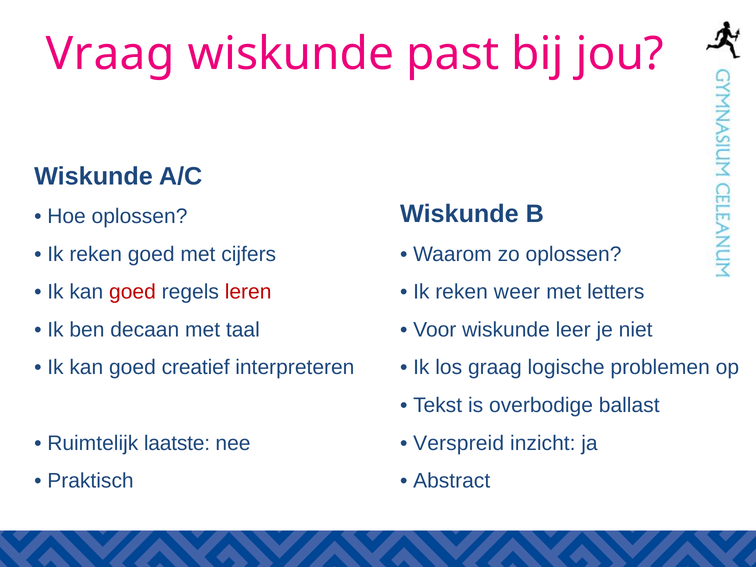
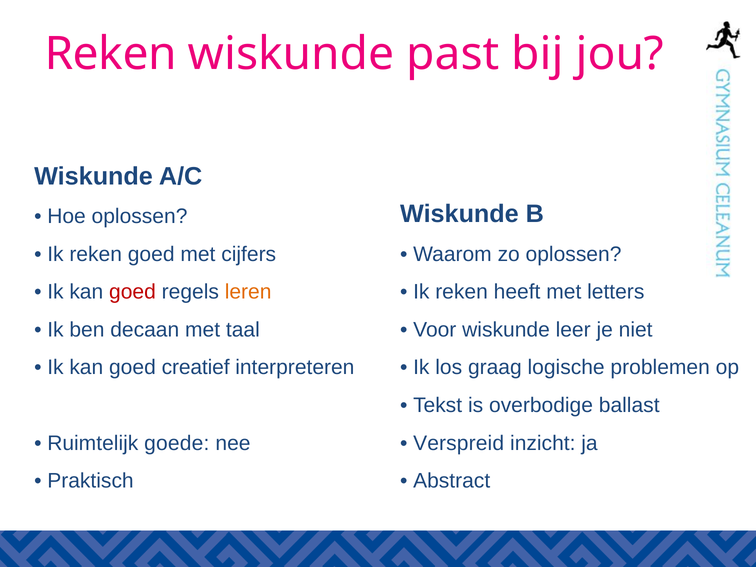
Vraag at (110, 54): Vraag -> Reken
leren colour: red -> orange
weer: weer -> heeft
laatste: laatste -> goede
